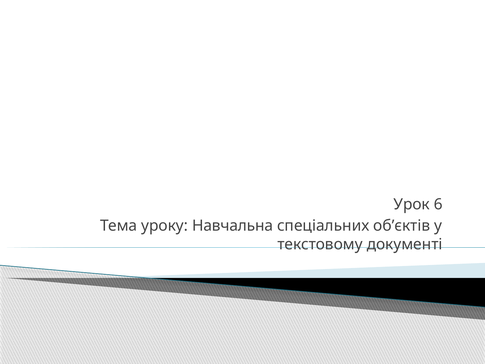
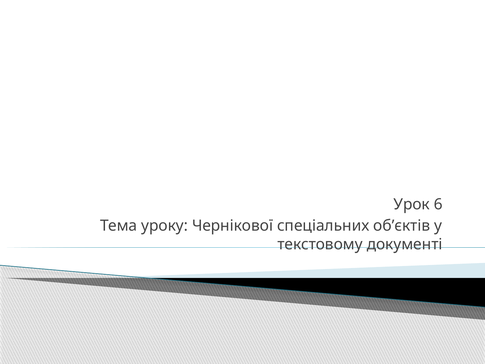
Навчальна: Навчальна -> Чернікової
